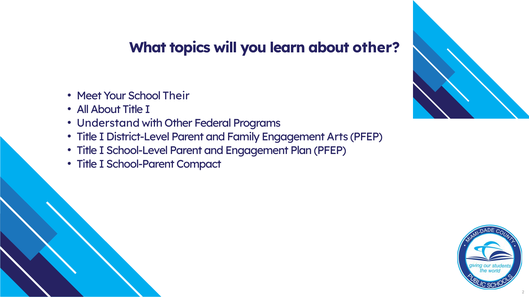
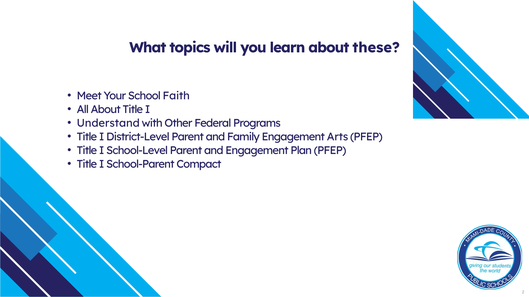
about other: other -> these
Their: Their -> Faith
